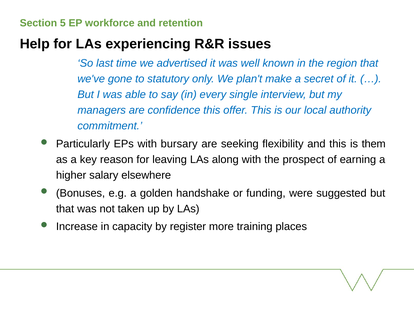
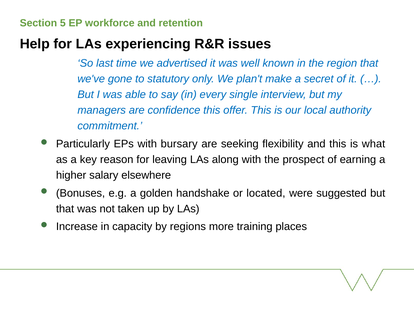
them: them -> what
funding: funding -> located
register: register -> regions
